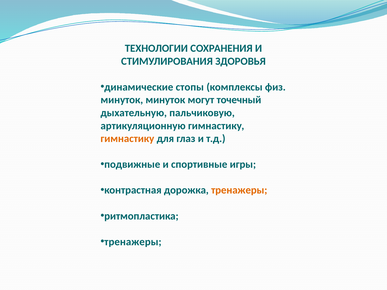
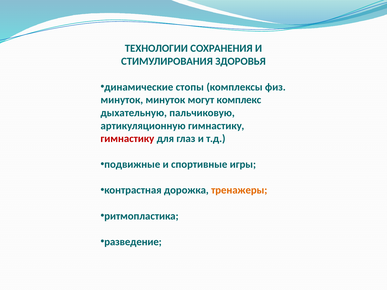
точечный: точечный -> комплекс
гимнастику at (127, 139) colour: orange -> red
тренажеры at (133, 242): тренажеры -> разведение
